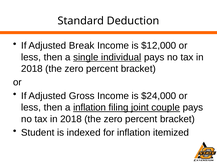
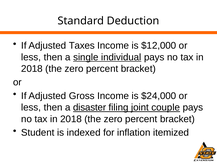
Break: Break -> Taxes
a inflation: inflation -> disaster
